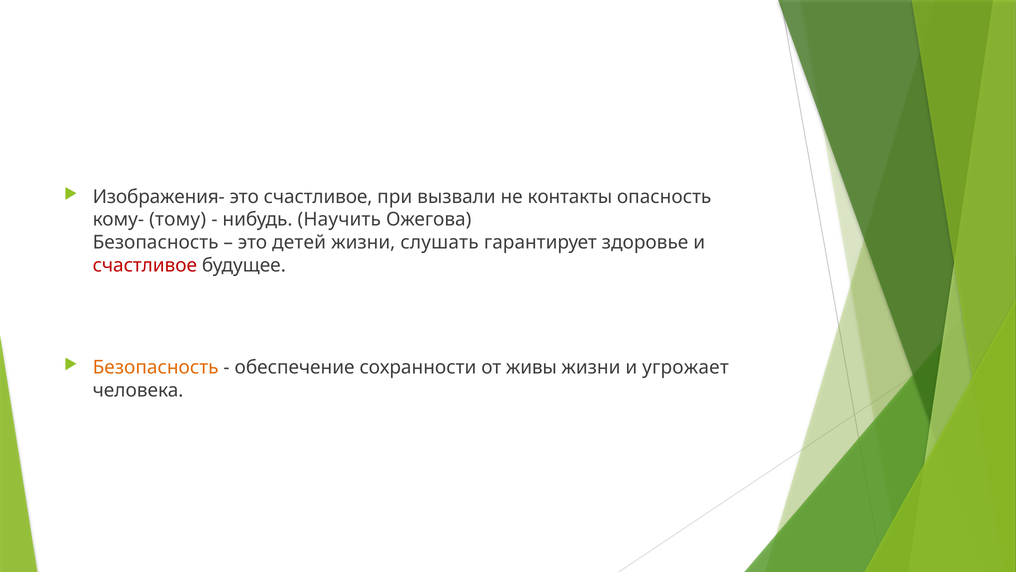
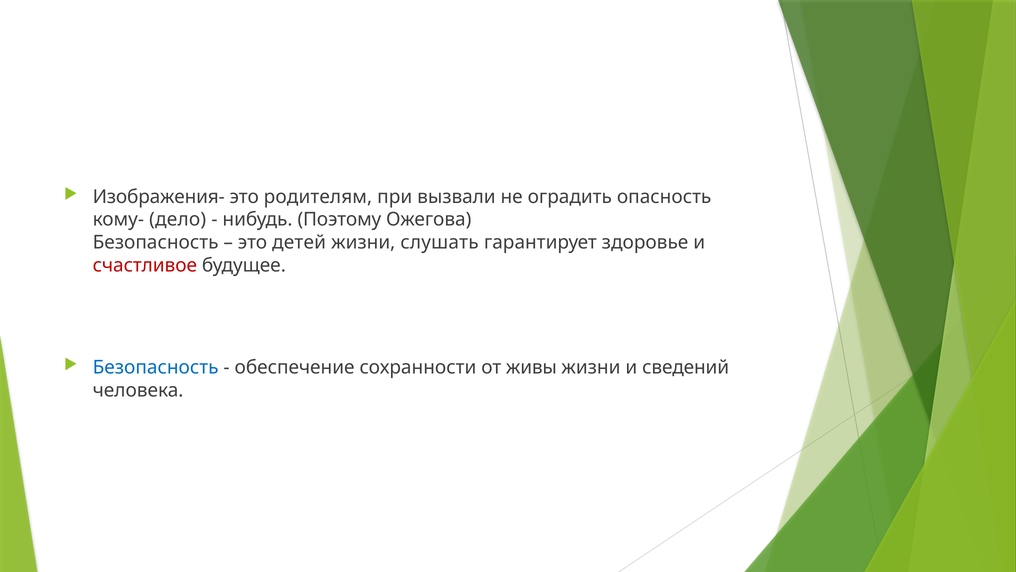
это счастливое: счастливое -> родителям
контакты: контакты -> оградить
тому: тому -> дело
Научить: Научить -> Поэтому
Безопасность at (156, 367) colour: orange -> blue
угрожает: угрожает -> сведений
